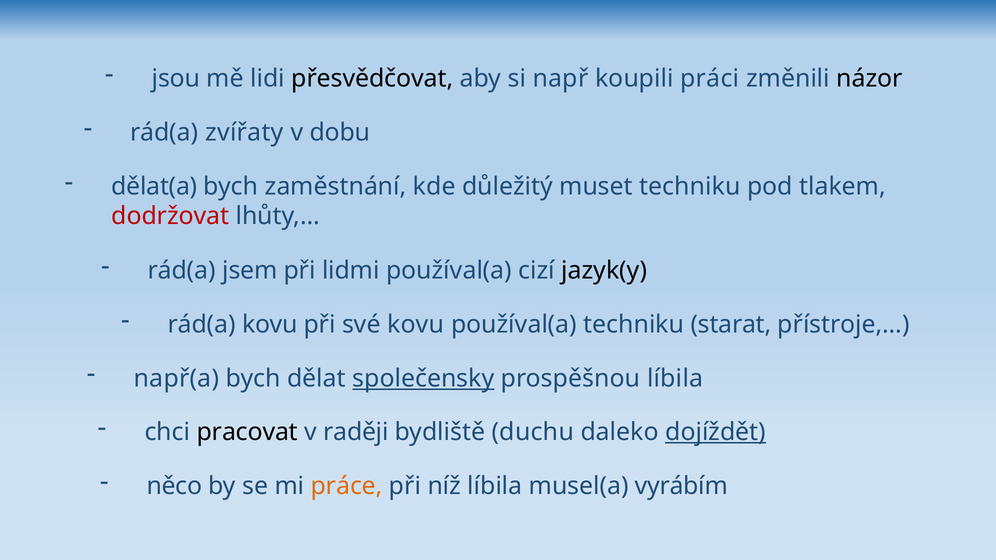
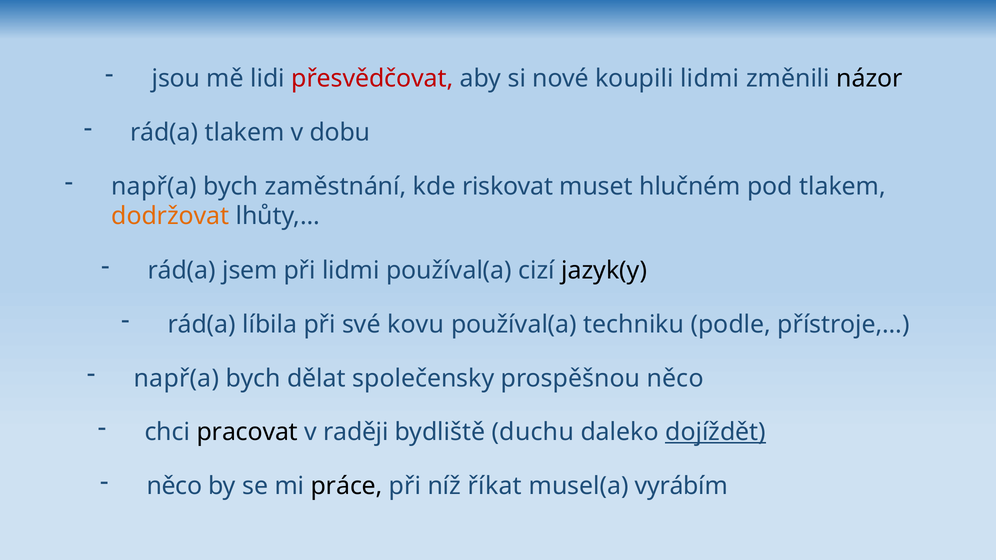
přesvědčovat colour: black -> red
např: např -> nové
koupili práci: práci -> lidmi
rád(a zvířaty: zvířaty -> tlakem
dělat(a at (154, 186): dělat(a -> např(a
důležitý: důležitý -> riskovat
muset techniku: techniku -> hlučném
dodržovat colour: red -> orange
rád(a kovu: kovu -> líbila
starat: starat -> podle
společensky underline: present -> none
prospěšnou líbila: líbila -> něco
práce colour: orange -> black
níž líbila: líbila -> říkat
